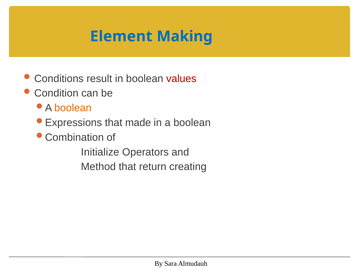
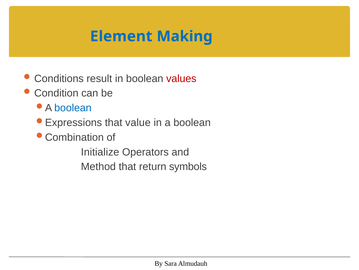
boolean at (73, 108) colour: orange -> blue
made: made -> value
creating: creating -> symbols
